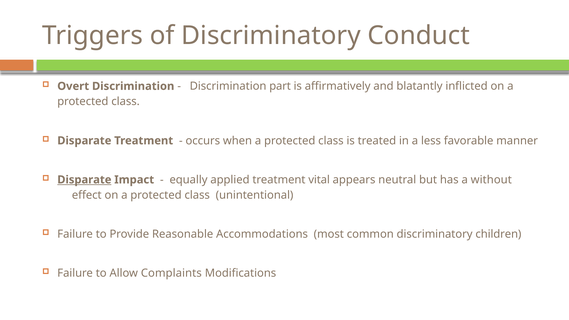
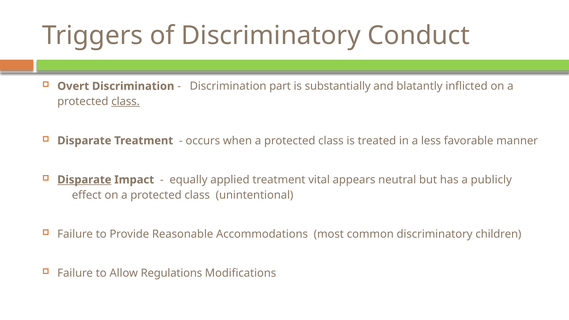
affirmatively: affirmatively -> substantially
class at (126, 102) underline: none -> present
without: without -> publicly
Complaints: Complaints -> Regulations
